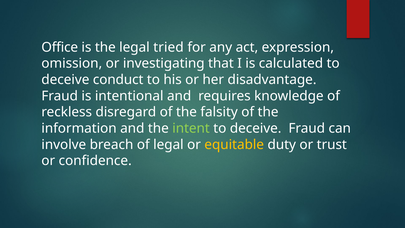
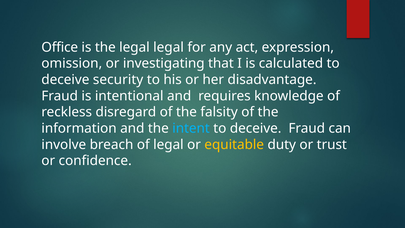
legal tried: tried -> legal
conduct: conduct -> security
intent colour: light green -> light blue
